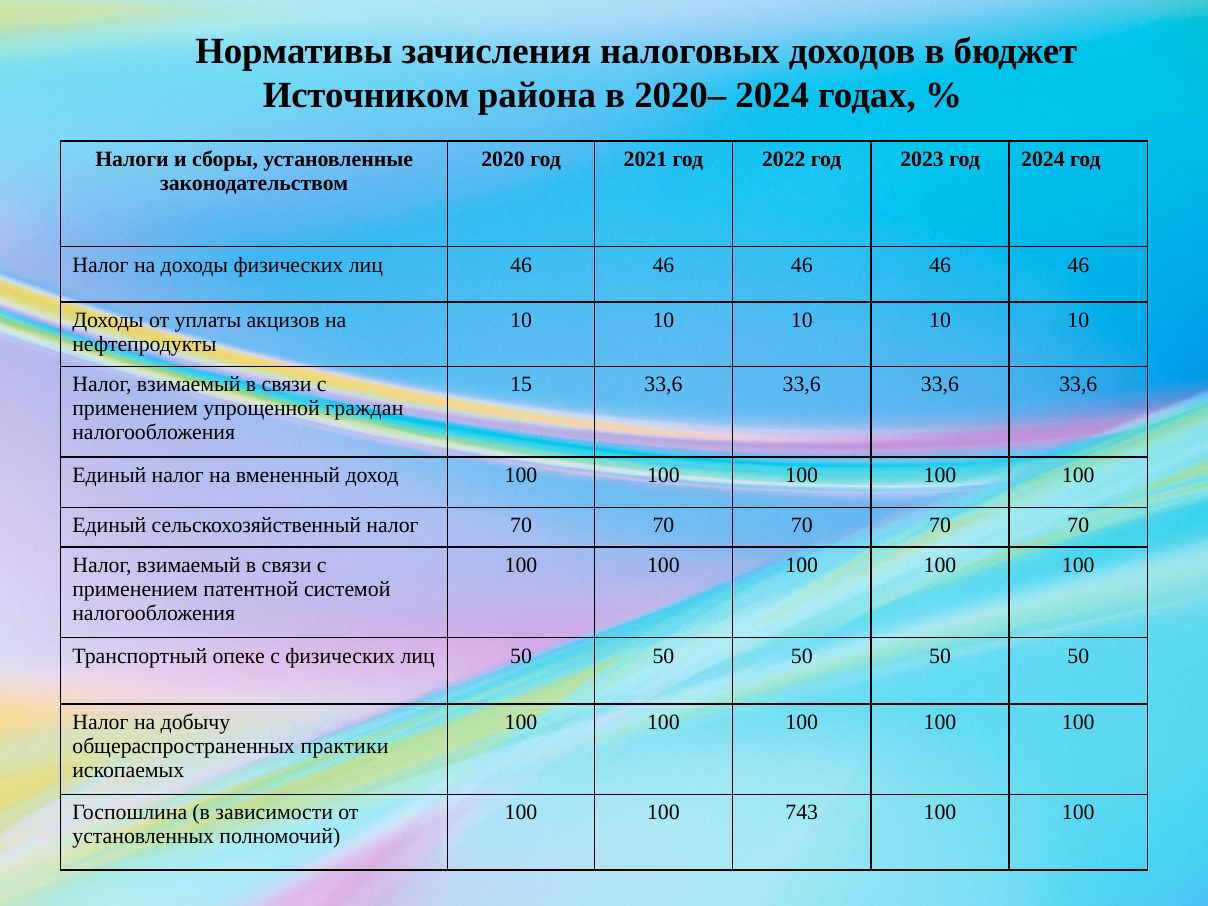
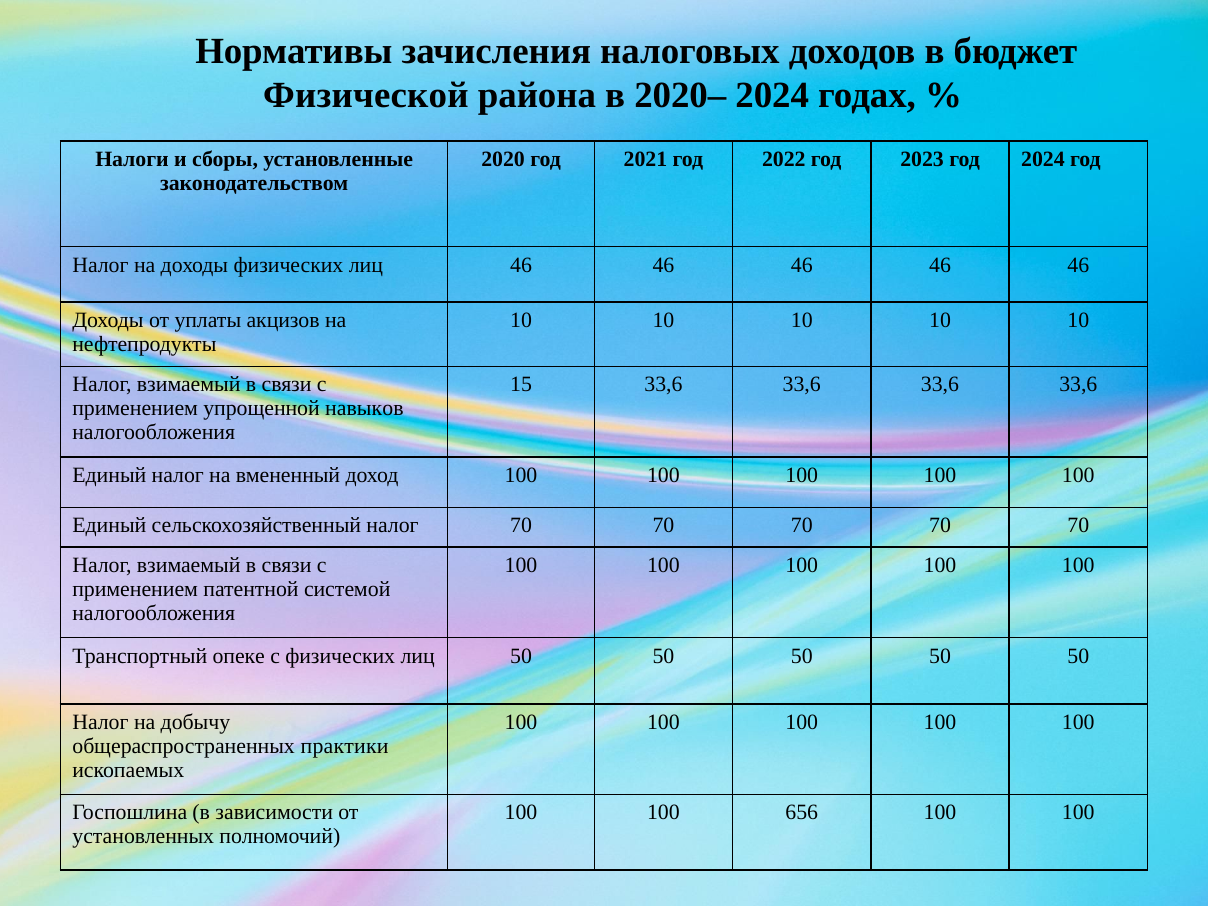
Источником: Источником -> Физической
граждан: граждан -> навыков
743: 743 -> 656
